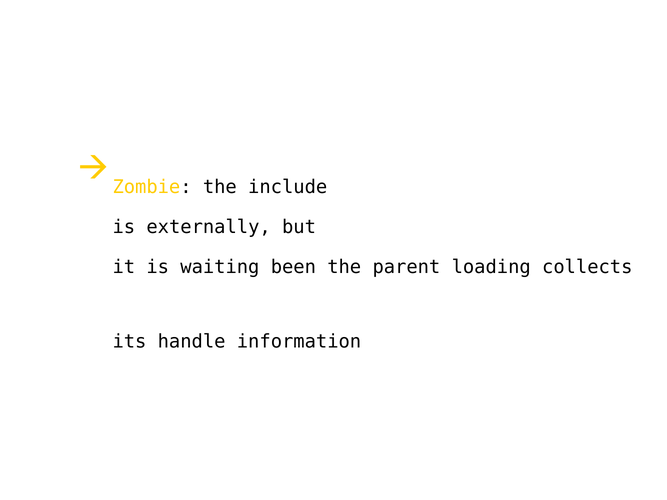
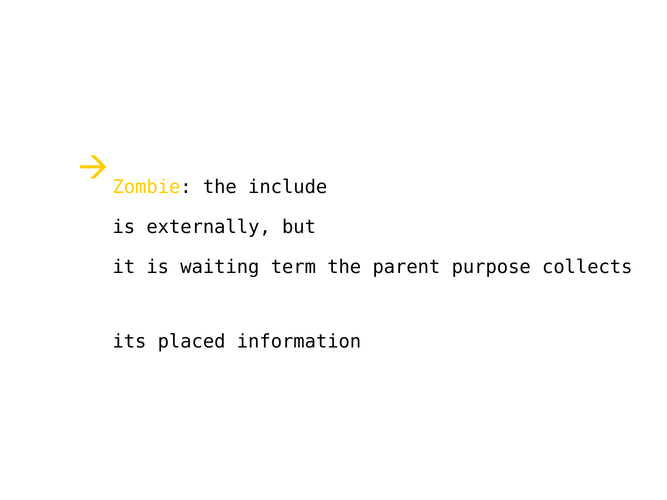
been: been -> term
loading: loading -> purpose
handle: handle -> placed
